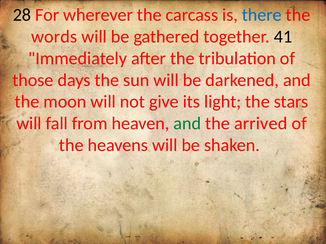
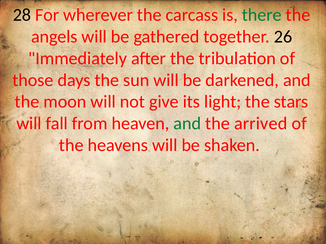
there colour: blue -> green
words: words -> angels
41: 41 -> 26
